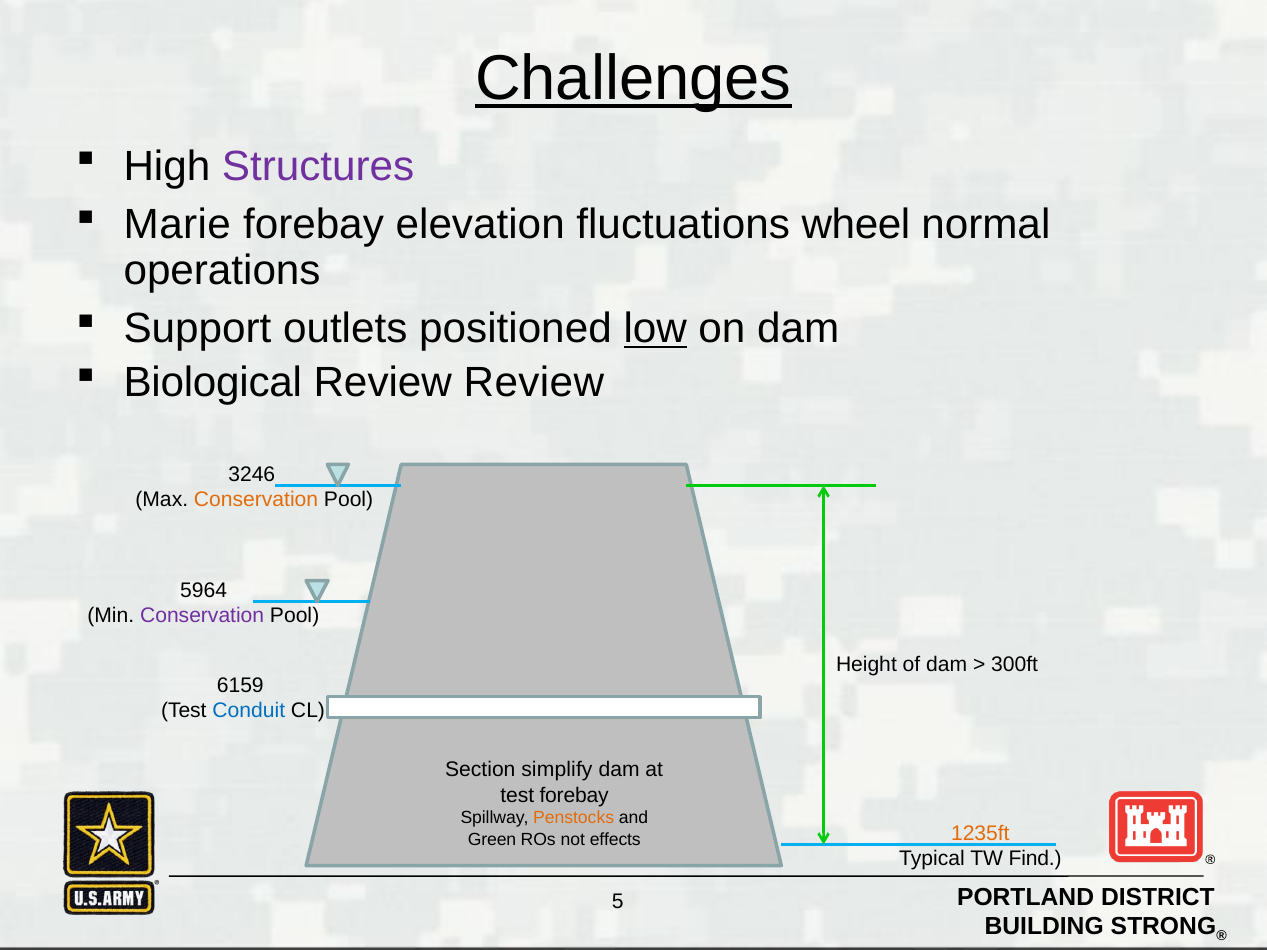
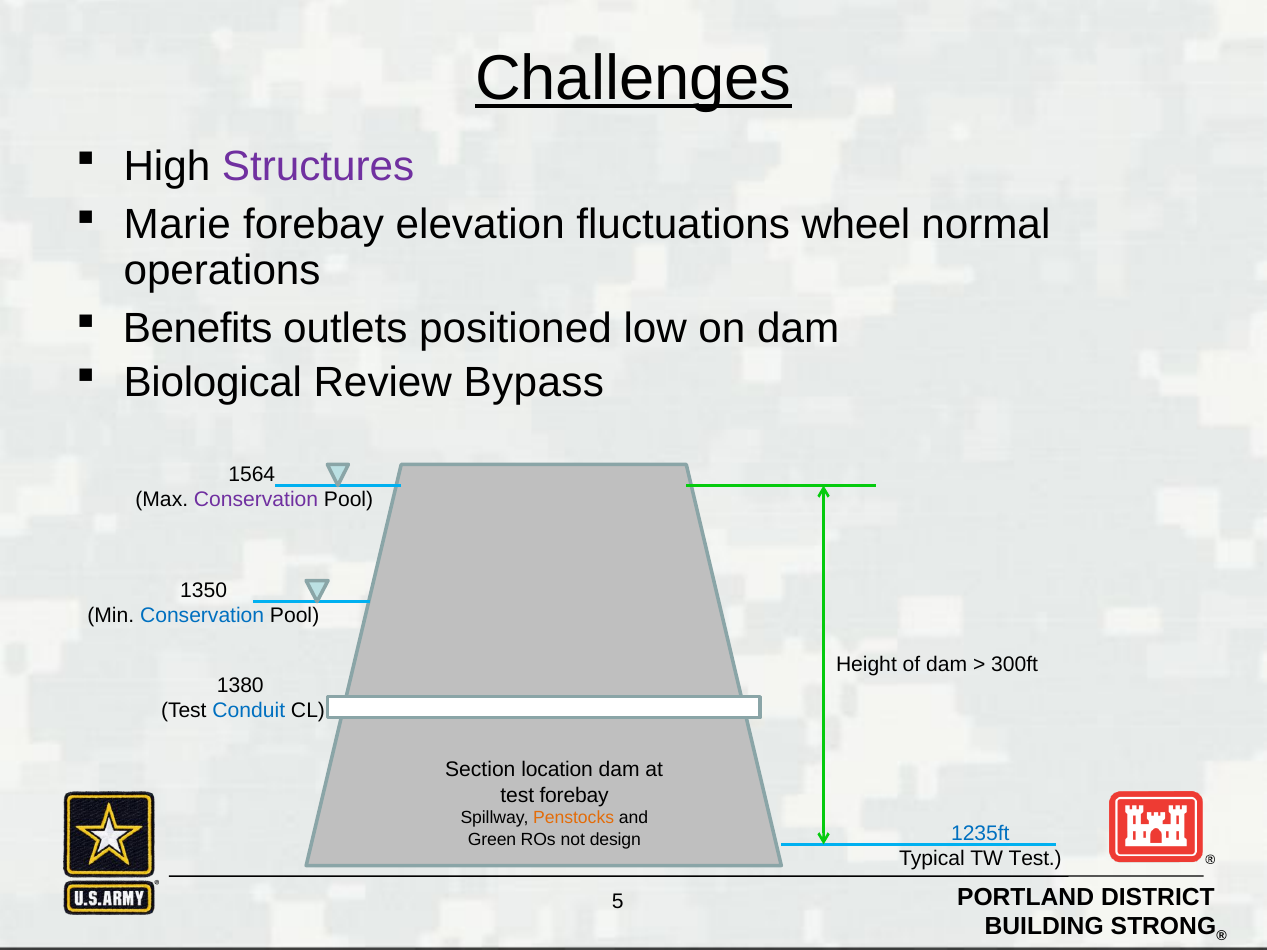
Support: Support -> Benefits
low underline: present -> none
Review Review: Review -> Bypass
3246: 3246 -> 1564
Conservation at (256, 500) colour: orange -> purple
5964: 5964 -> 1350
Conservation at (202, 616) colour: purple -> blue
6159: 6159 -> 1380
simplify: simplify -> location
1235ft colour: orange -> blue
effects: effects -> design
TW Find: Find -> Test
